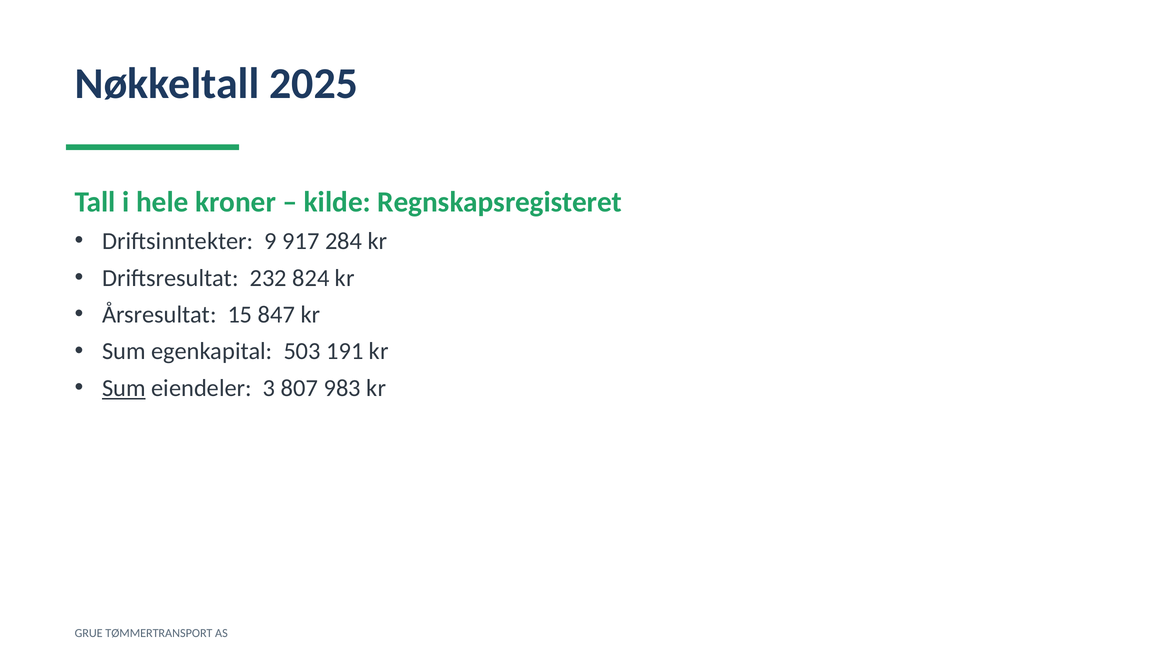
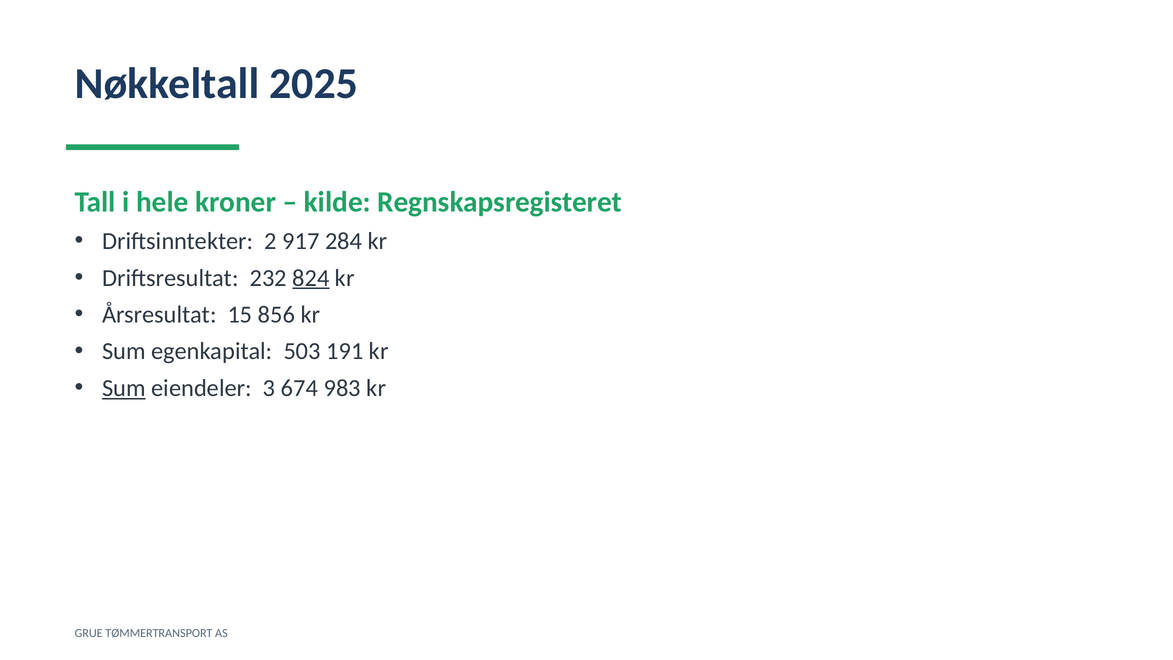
9: 9 -> 2
824 underline: none -> present
847: 847 -> 856
807: 807 -> 674
